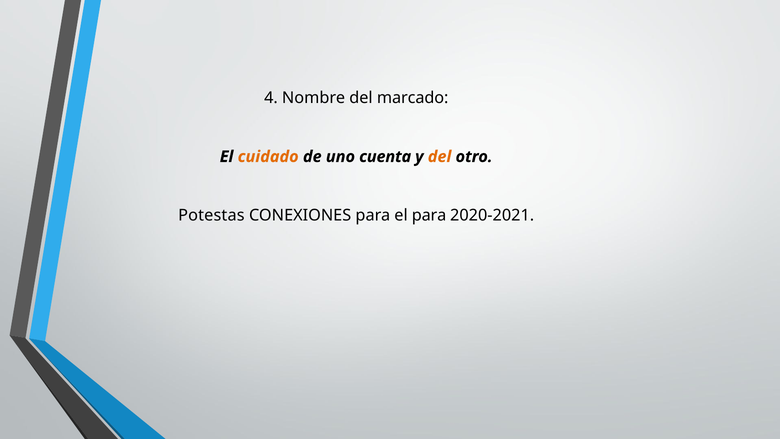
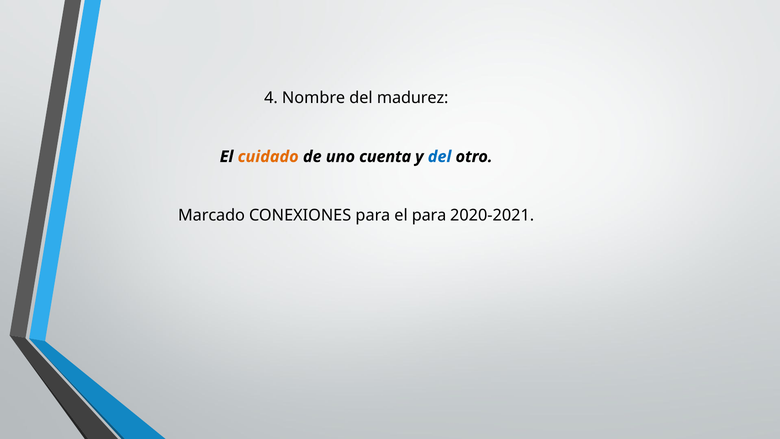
marcado: marcado -> madurez
del at (440, 157) colour: orange -> blue
Potestas: Potestas -> Marcado
